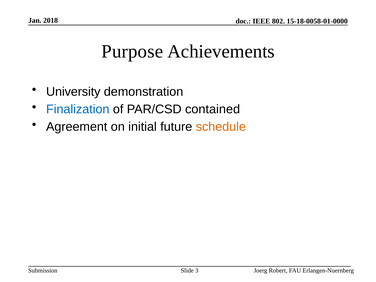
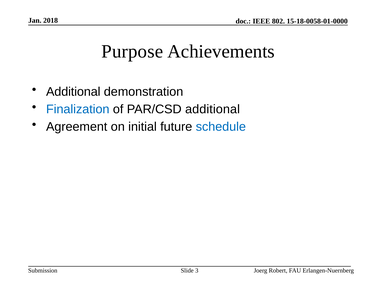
University at (73, 92): University -> Additional
PAR/CSD contained: contained -> additional
schedule colour: orange -> blue
